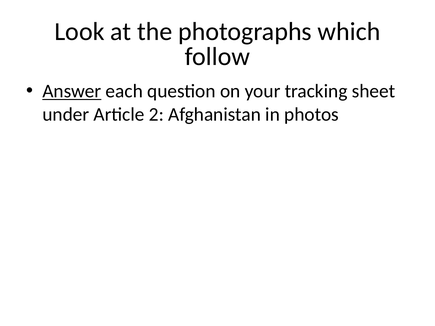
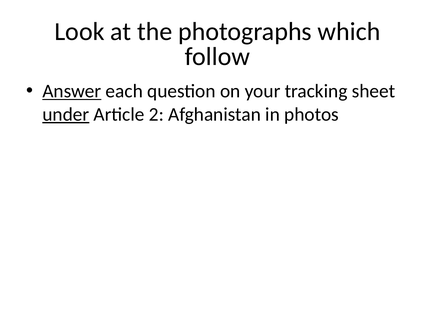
under underline: none -> present
